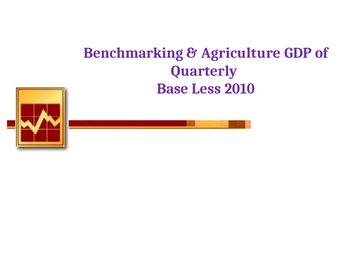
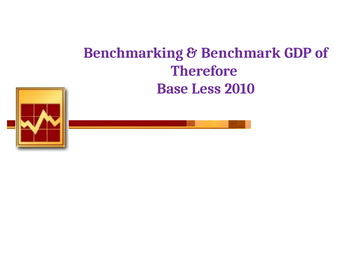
Agriculture: Agriculture -> Benchmark
Quarterly: Quarterly -> Therefore
